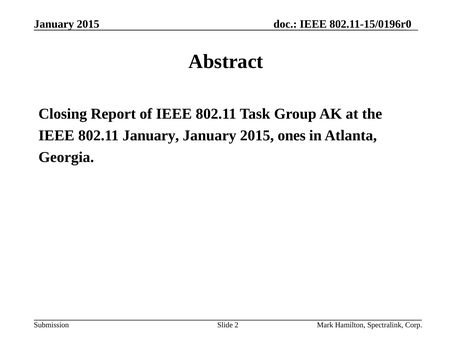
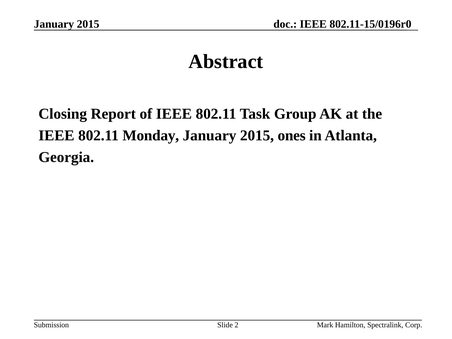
802.11 January: January -> Monday
